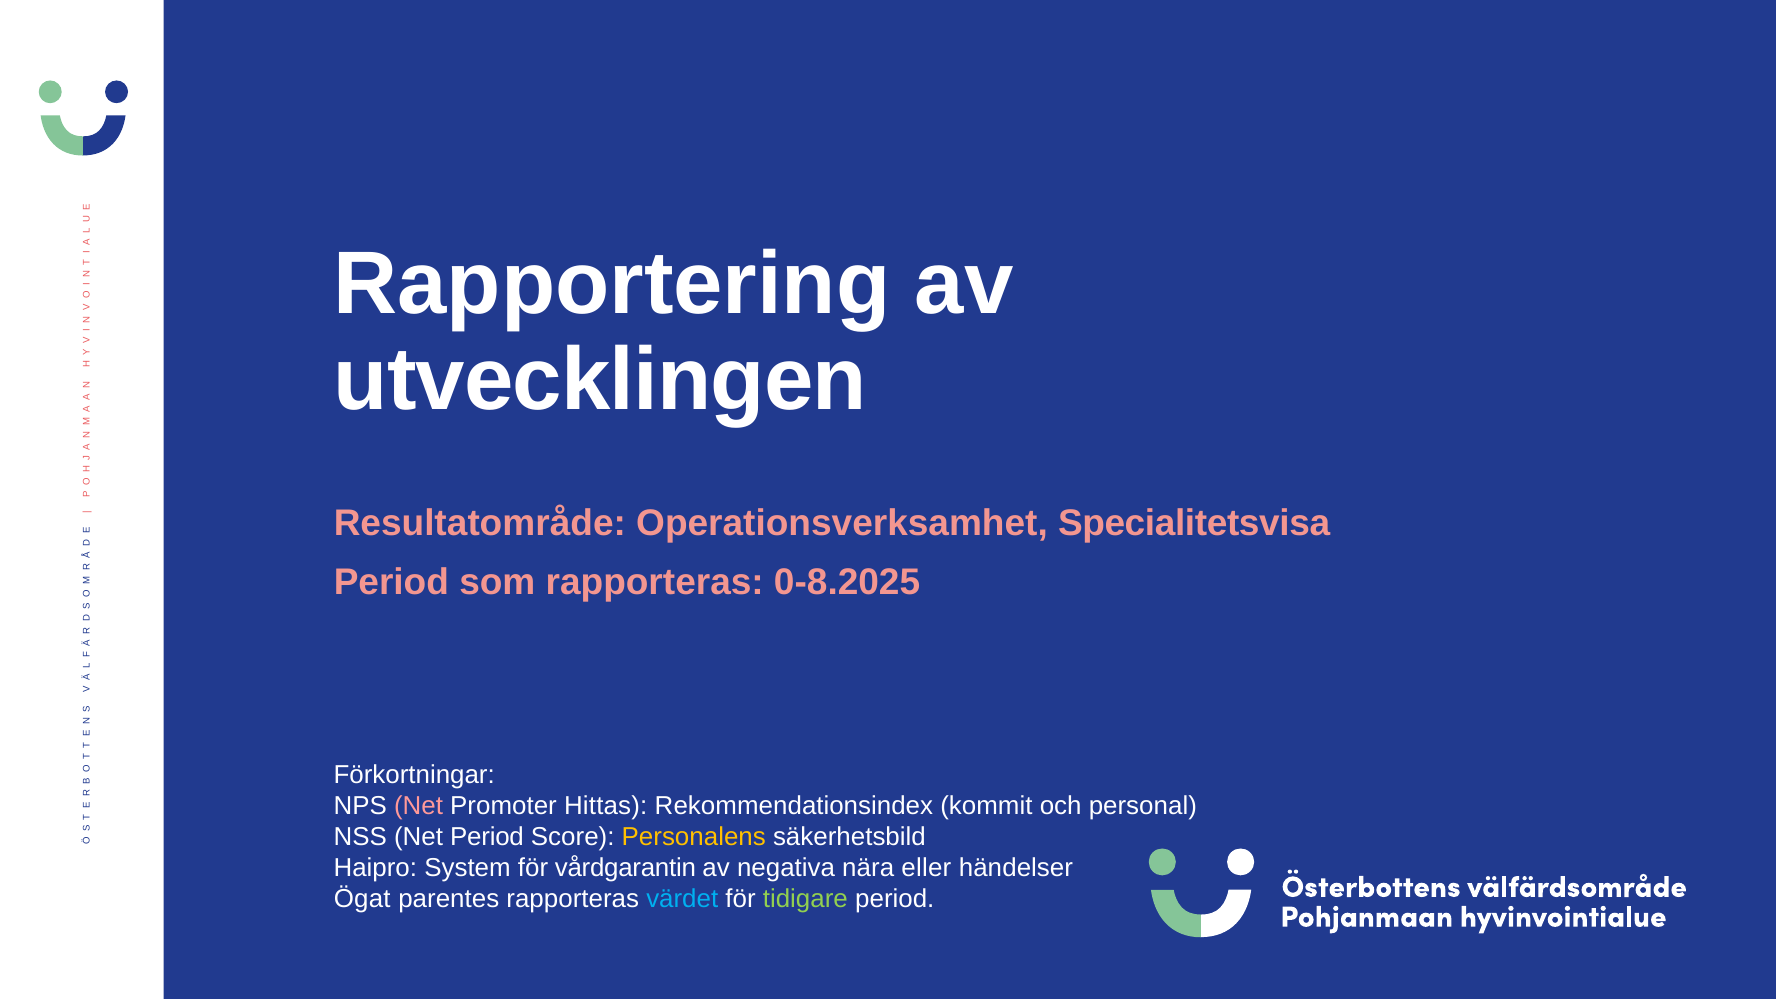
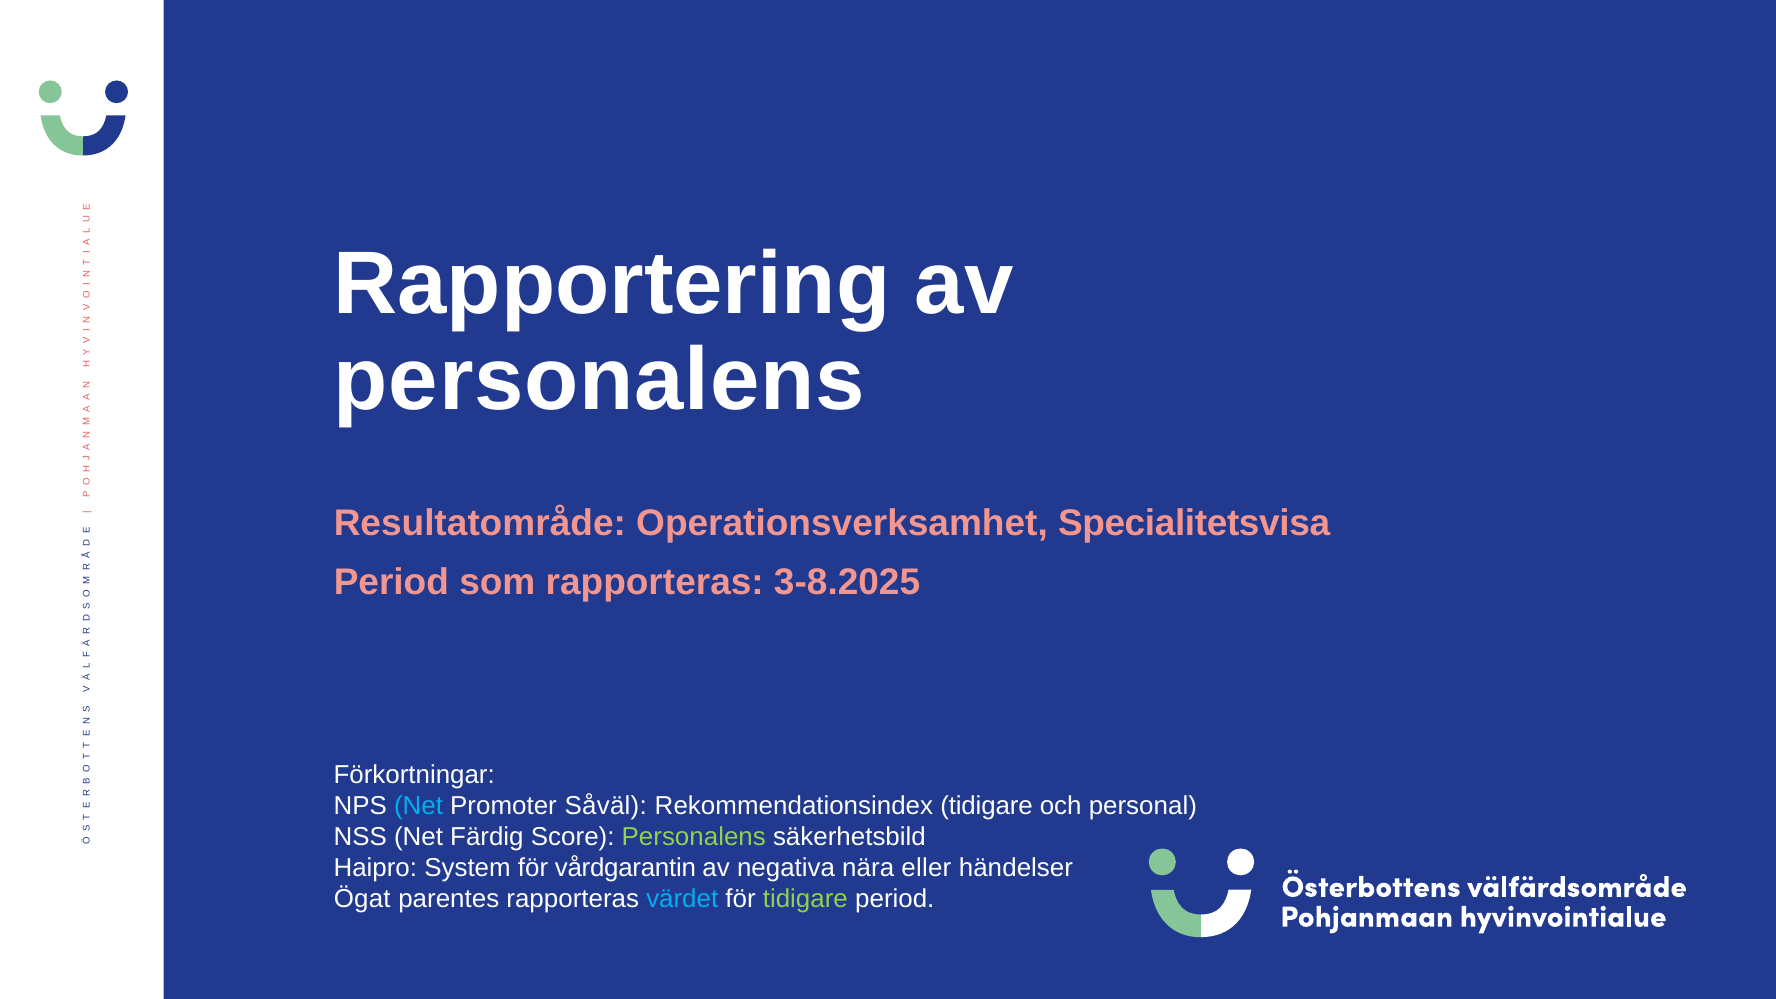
utvecklingen at (600, 380): utvecklingen -> personalens
0-8.2025: 0-8.2025 -> 3-8.2025
Net at (419, 806) colour: pink -> light blue
Hittas: Hittas -> Såväl
Rekommendationsindex kommit: kommit -> tidigare
Net Period: Period -> Färdig
Personalens at (694, 837) colour: yellow -> light green
